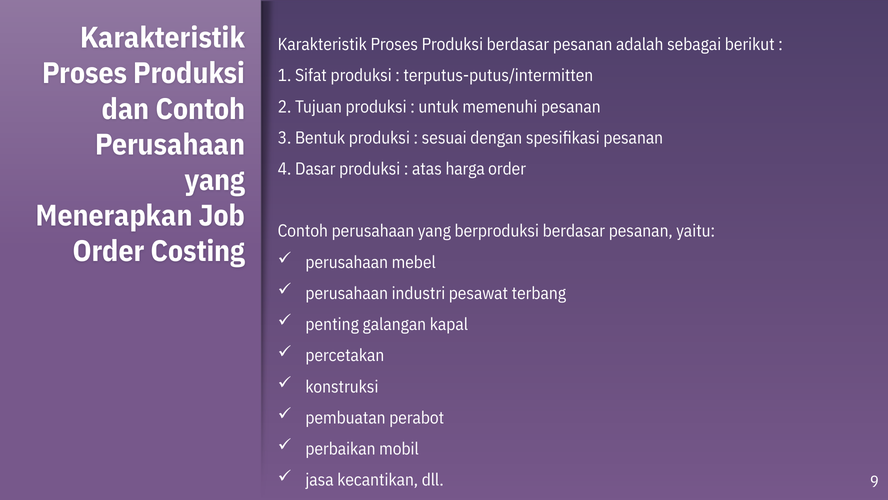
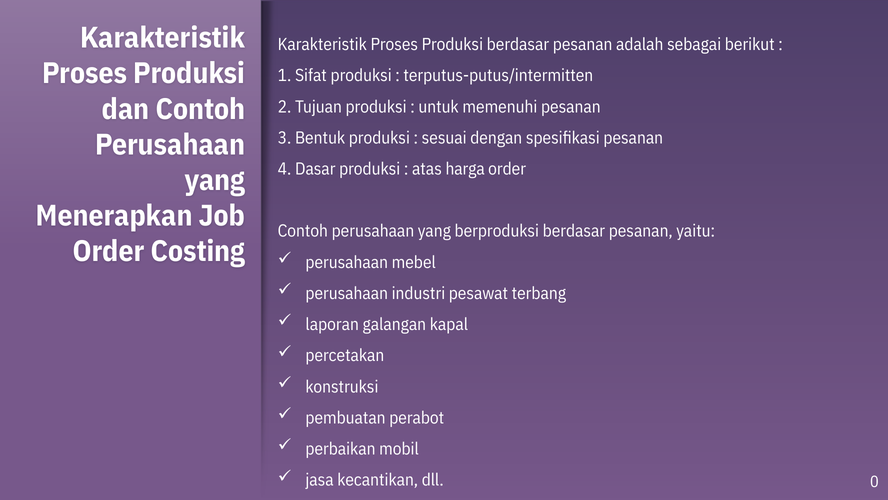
penting: penting -> laporan
9: 9 -> 0
